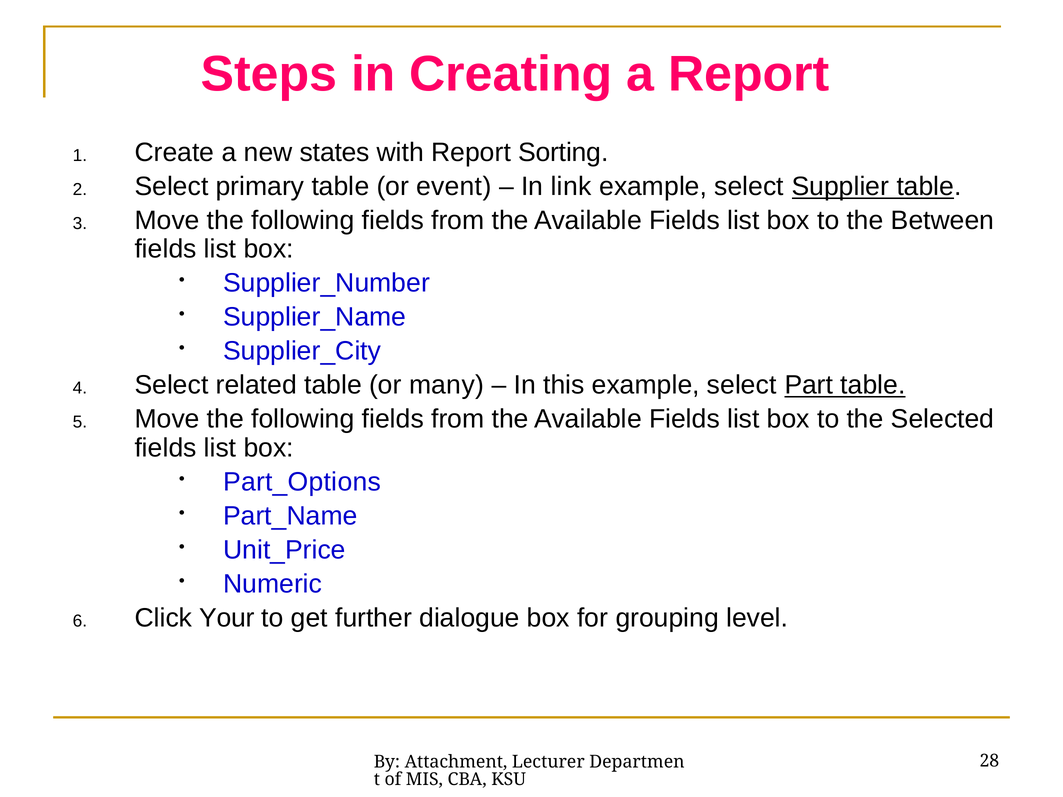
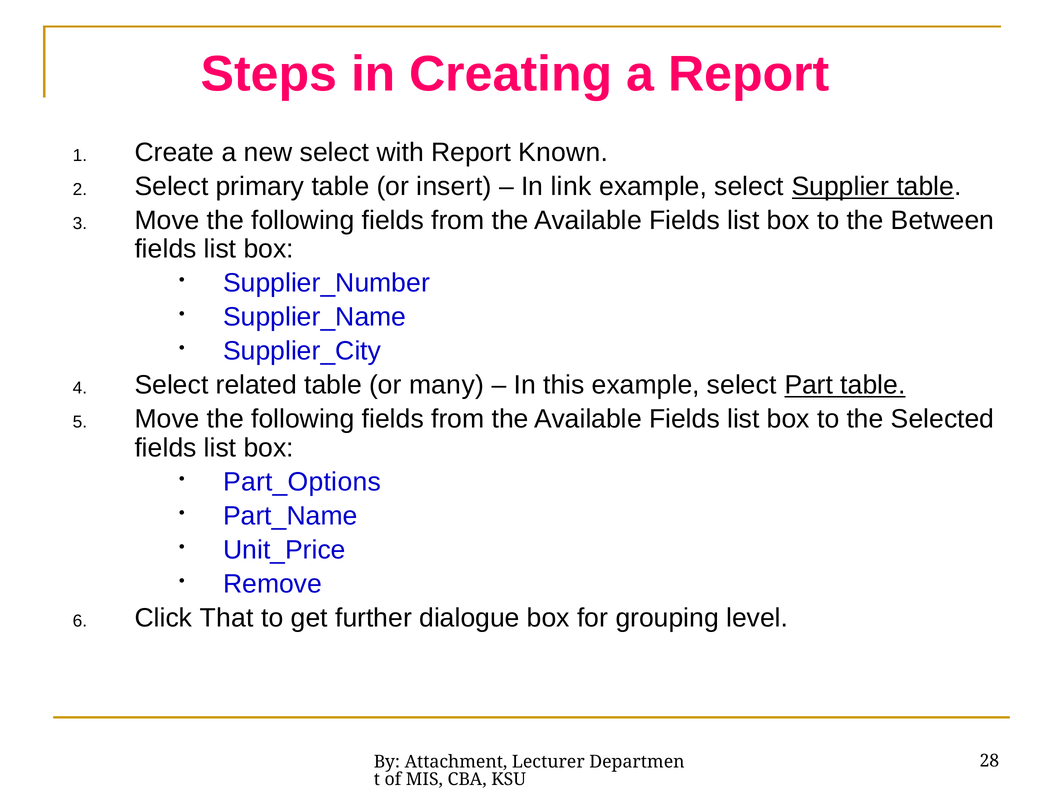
new states: states -> select
Sorting: Sorting -> Known
event: event -> insert
Numeric: Numeric -> Remove
Your: Your -> That
